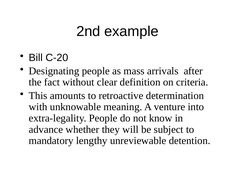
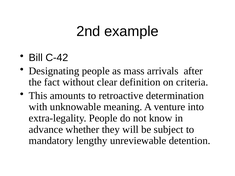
C-20: C-20 -> C-42
